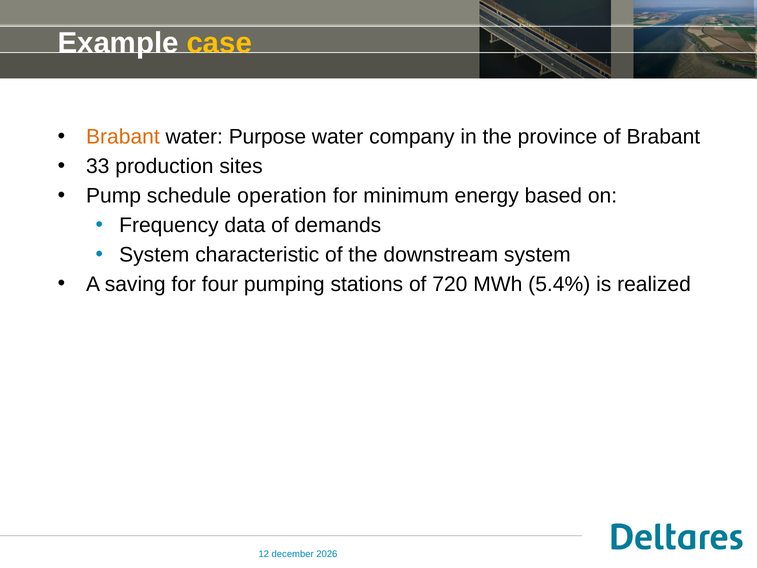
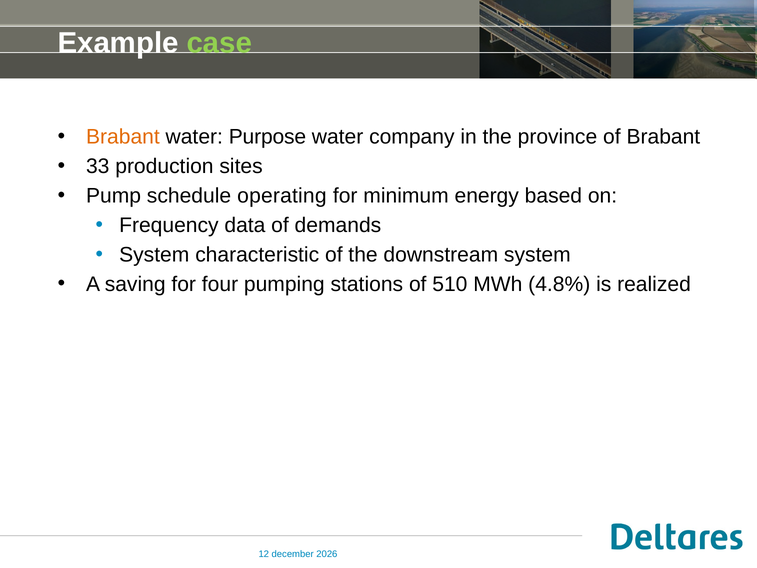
case colour: yellow -> light green
operation: operation -> operating
720: 720 -> 510
5.4%: 5.4% -> 4.8%
